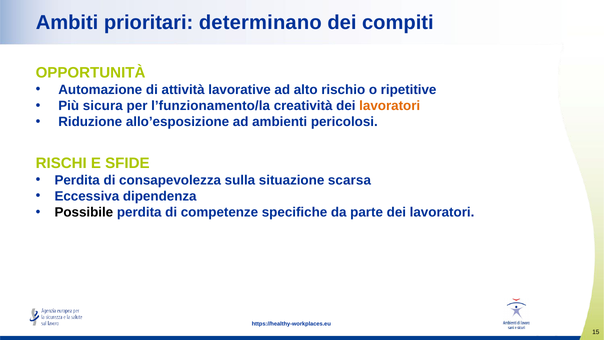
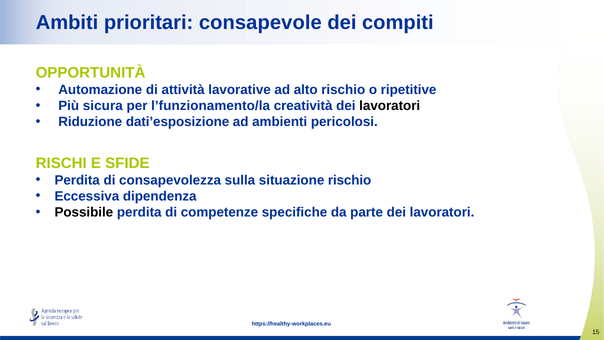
determinano: determinano -> consapevole
lavoratori at (390, 106) colour: orange -> black
allo’esposizione: allo’esposizione -> dati’esposizione
situazione scarsa: scarsa -> rischio
